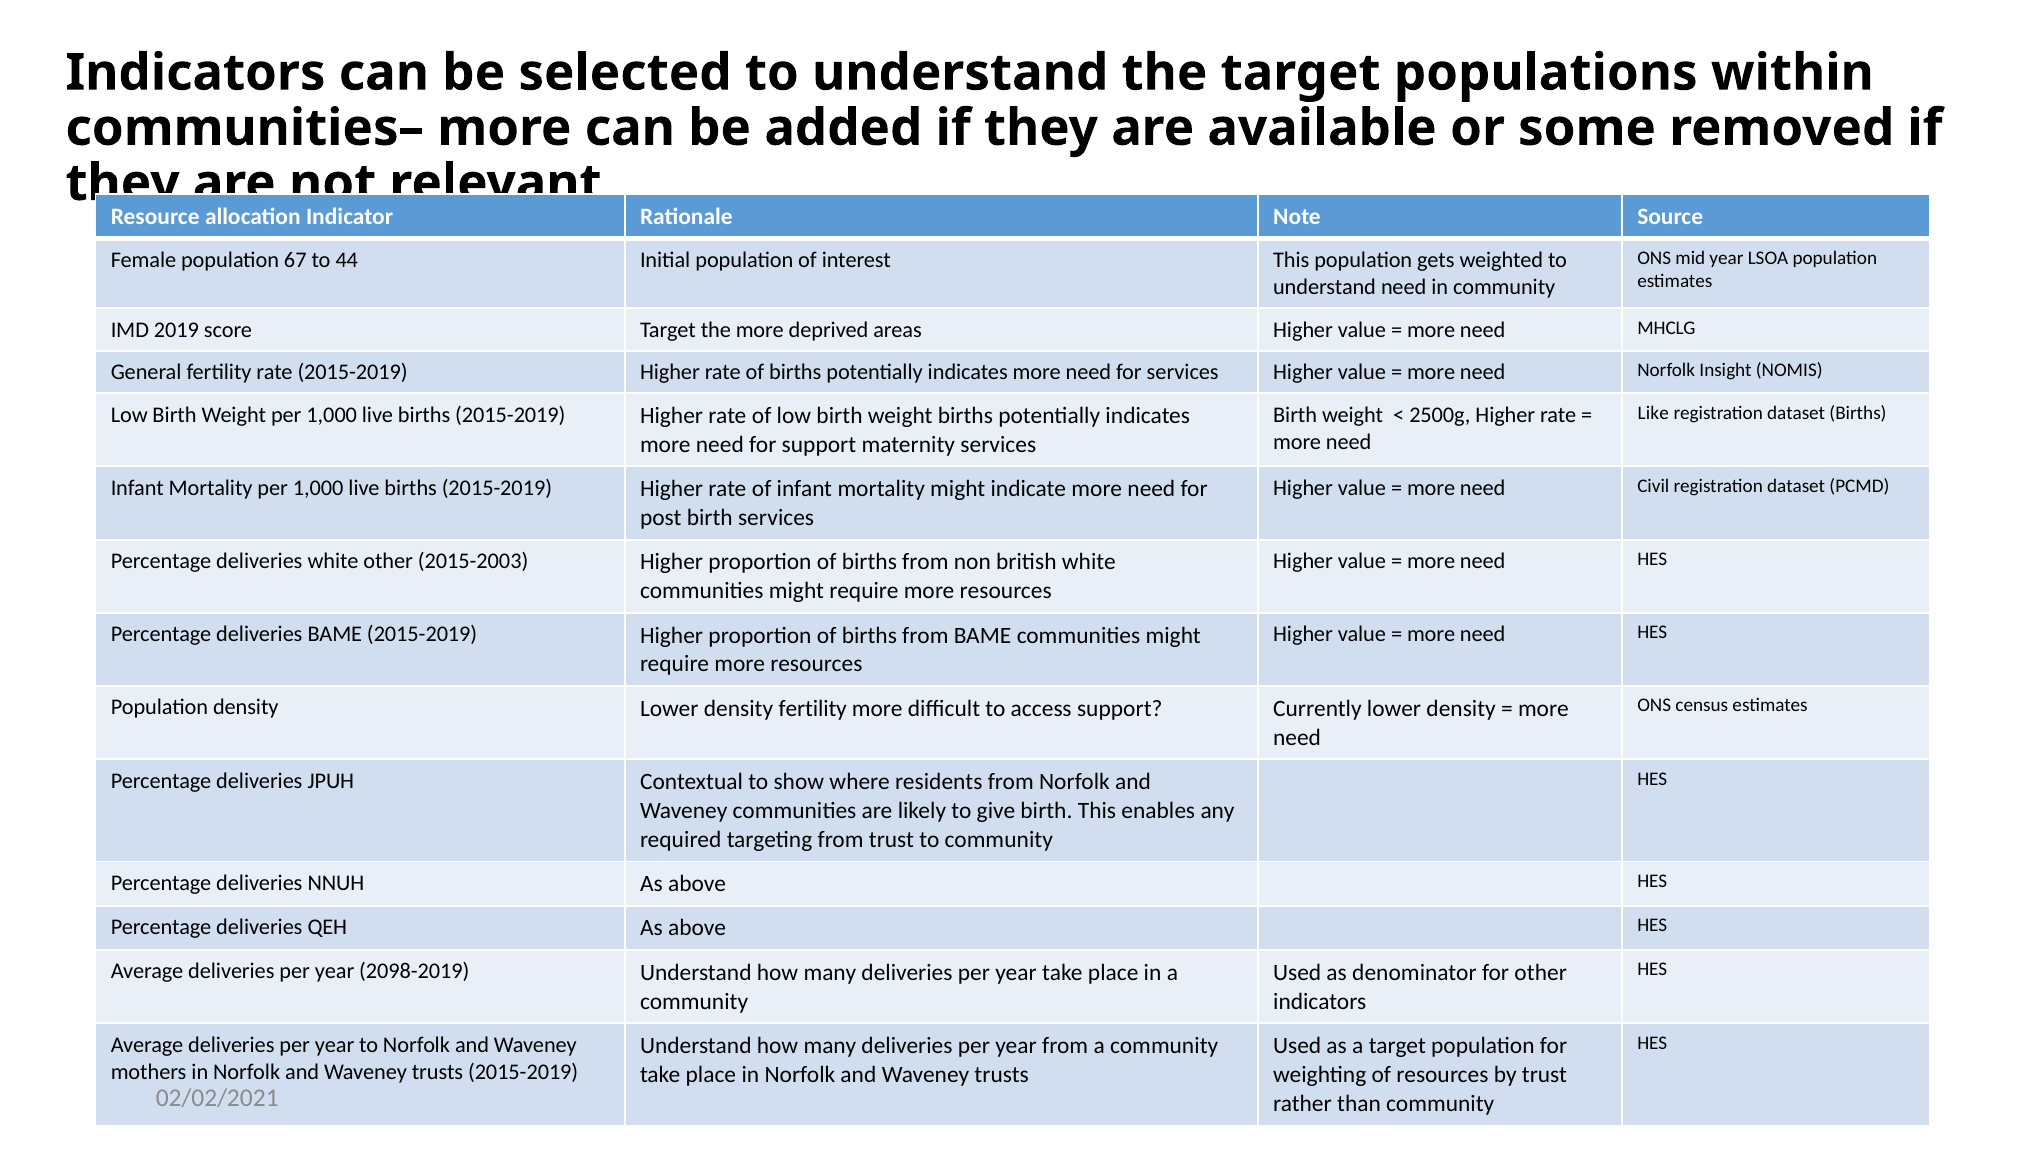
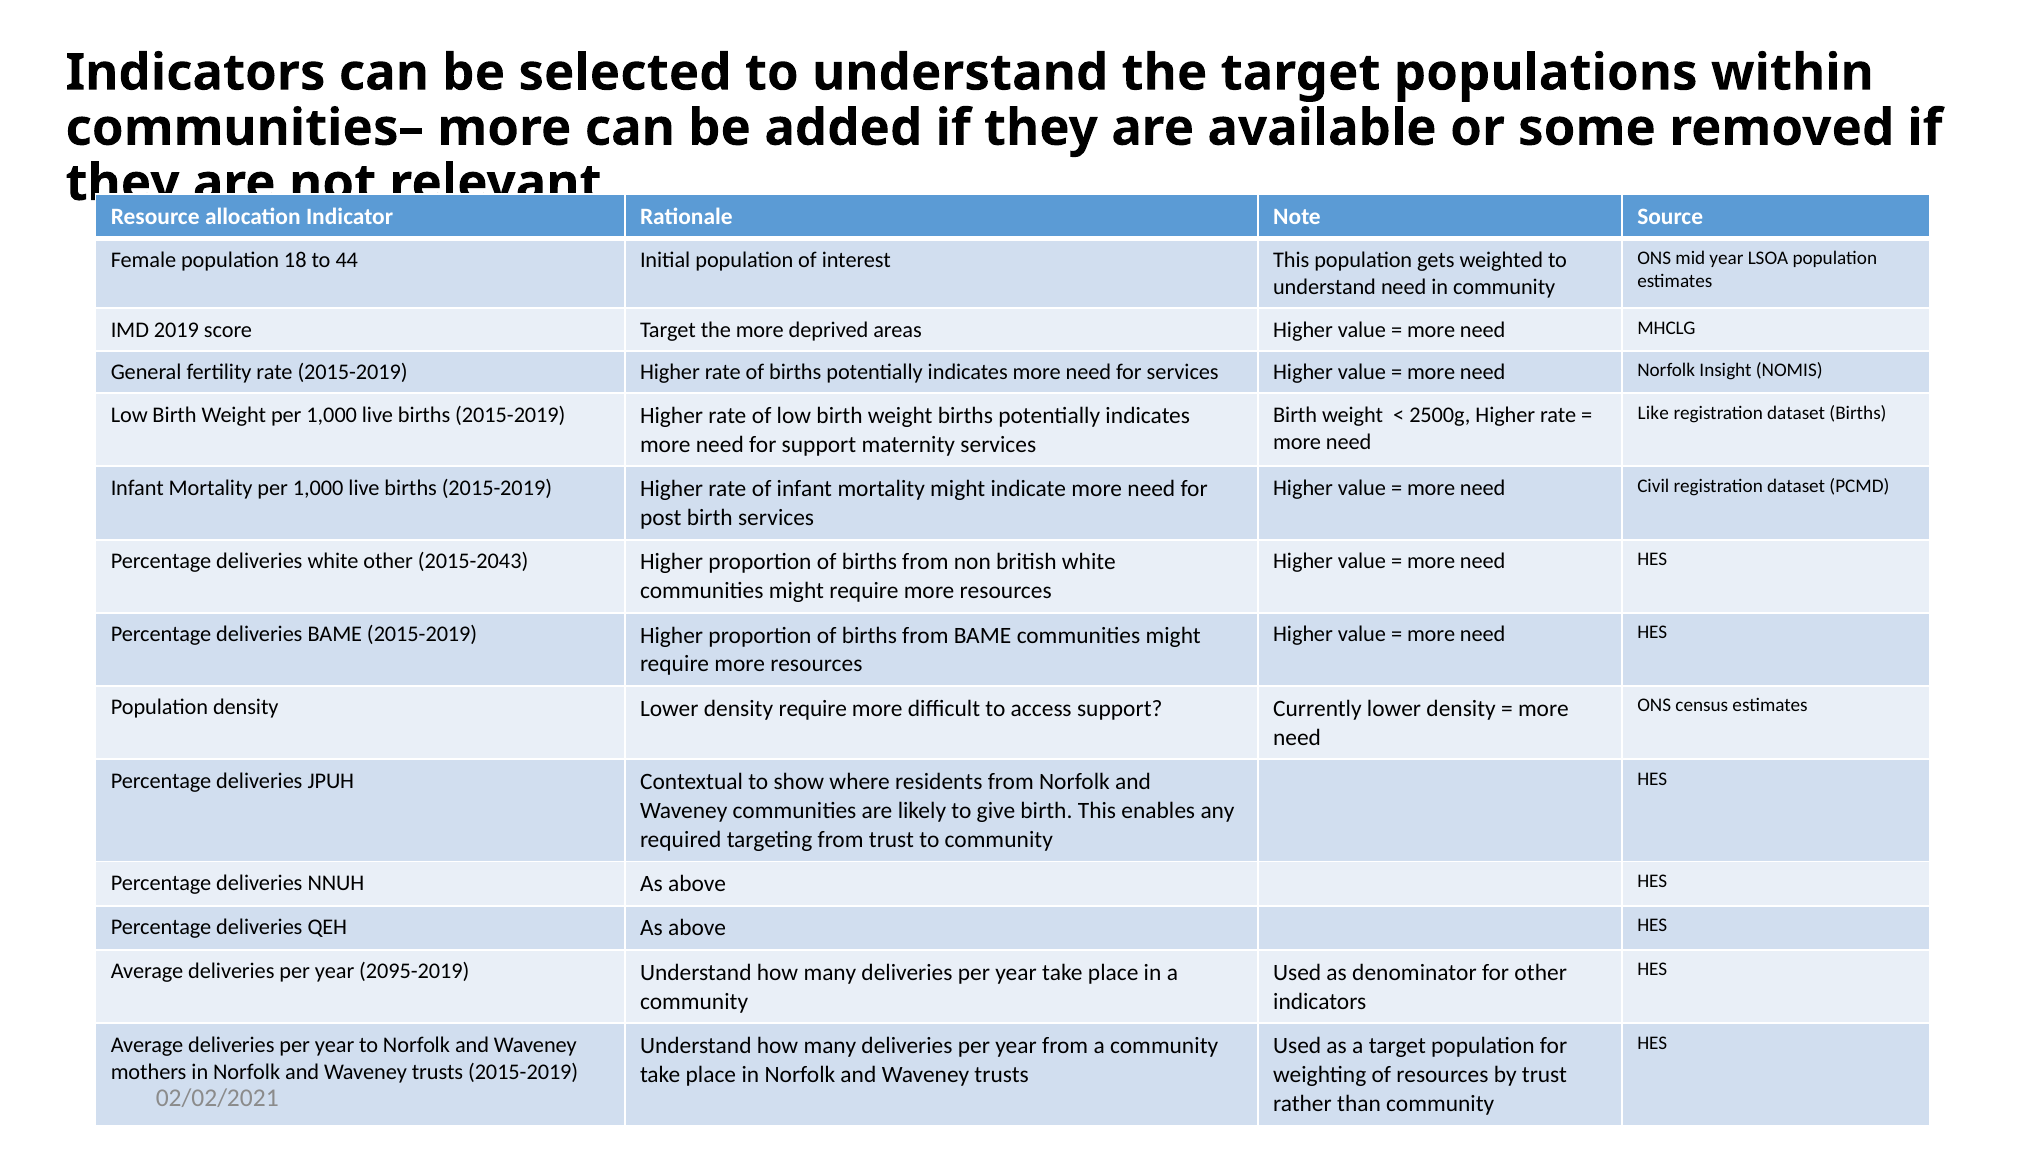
67: 67 -> 18
2015-2003: 2015-2003 -> 2015-2043
density fertility: fertility -> require
2098-2019: 2098-2019 -> 2095-2019
